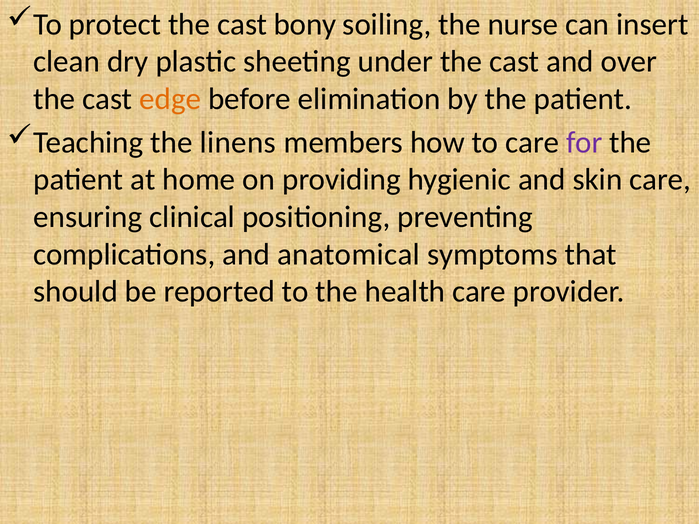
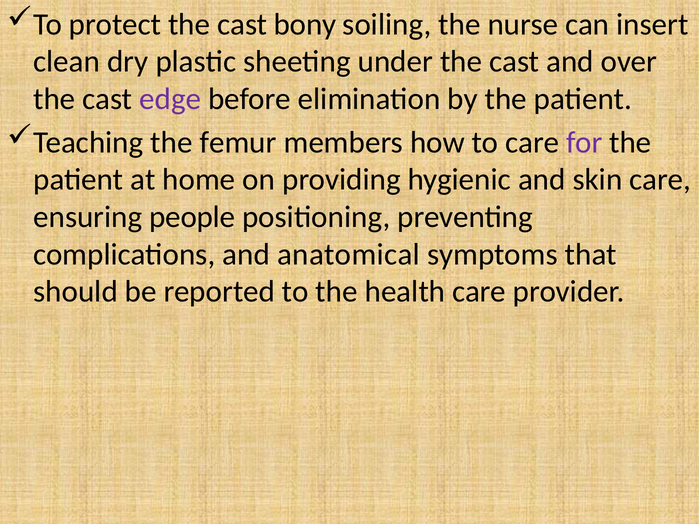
edge colour: orange -> purple
linens: linens -> femur
clinical: clinical -> people
